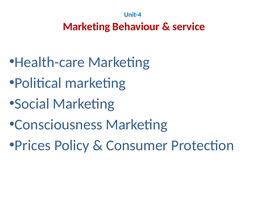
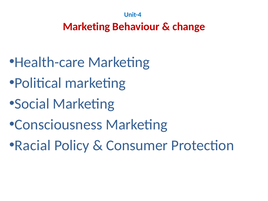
service: service -> change
Prices: Prices -> Racial
